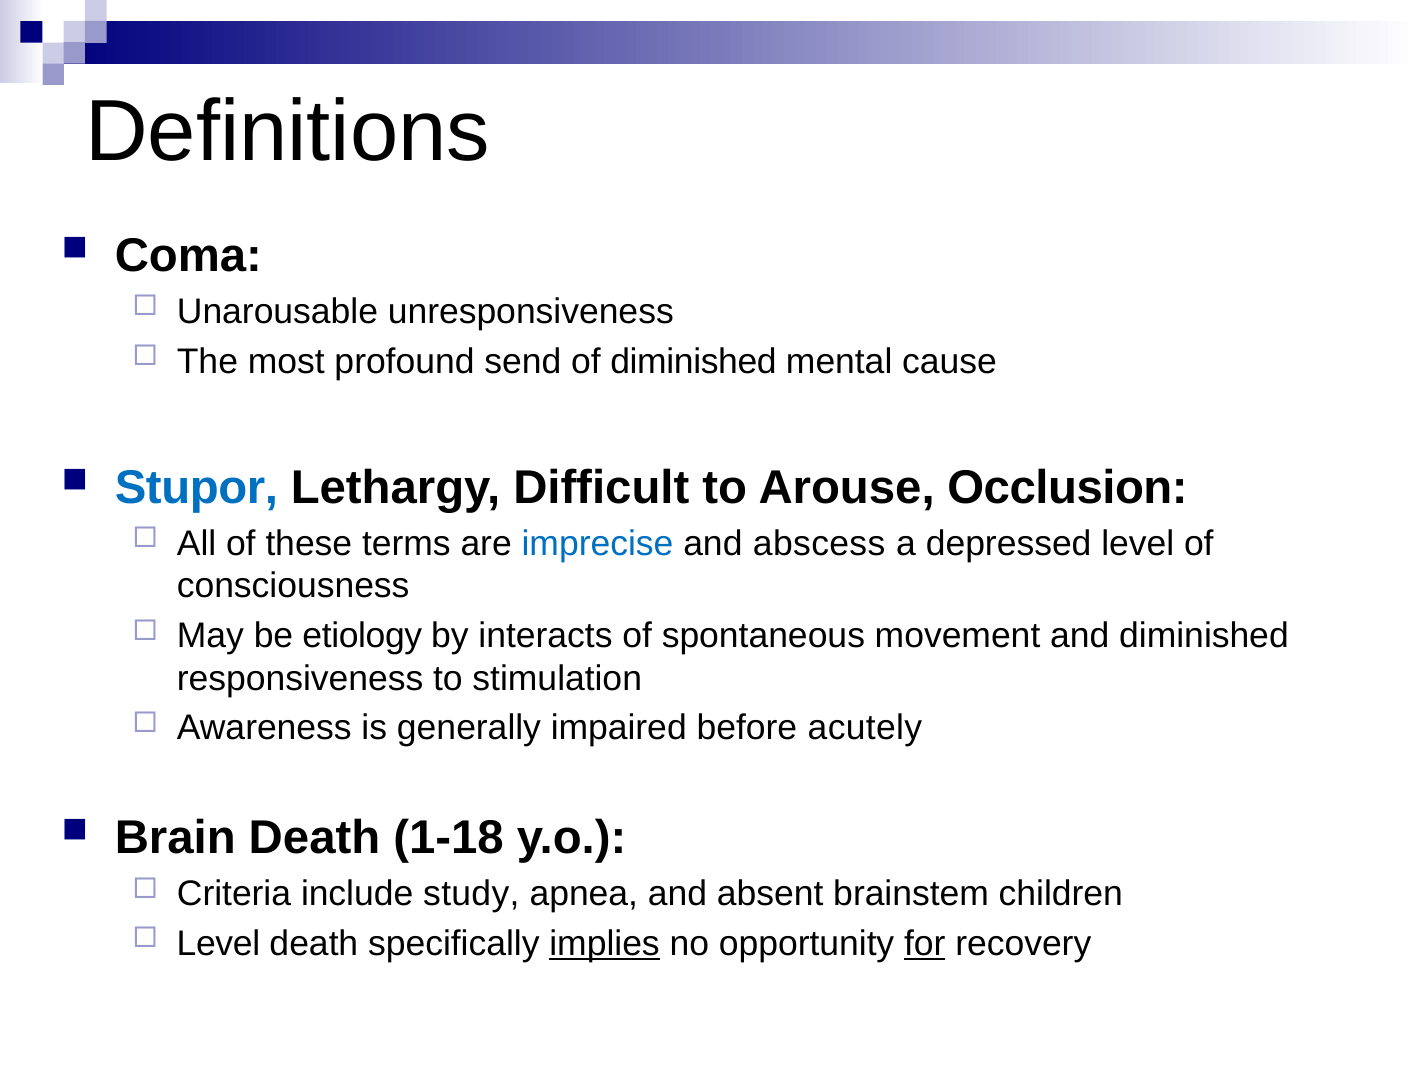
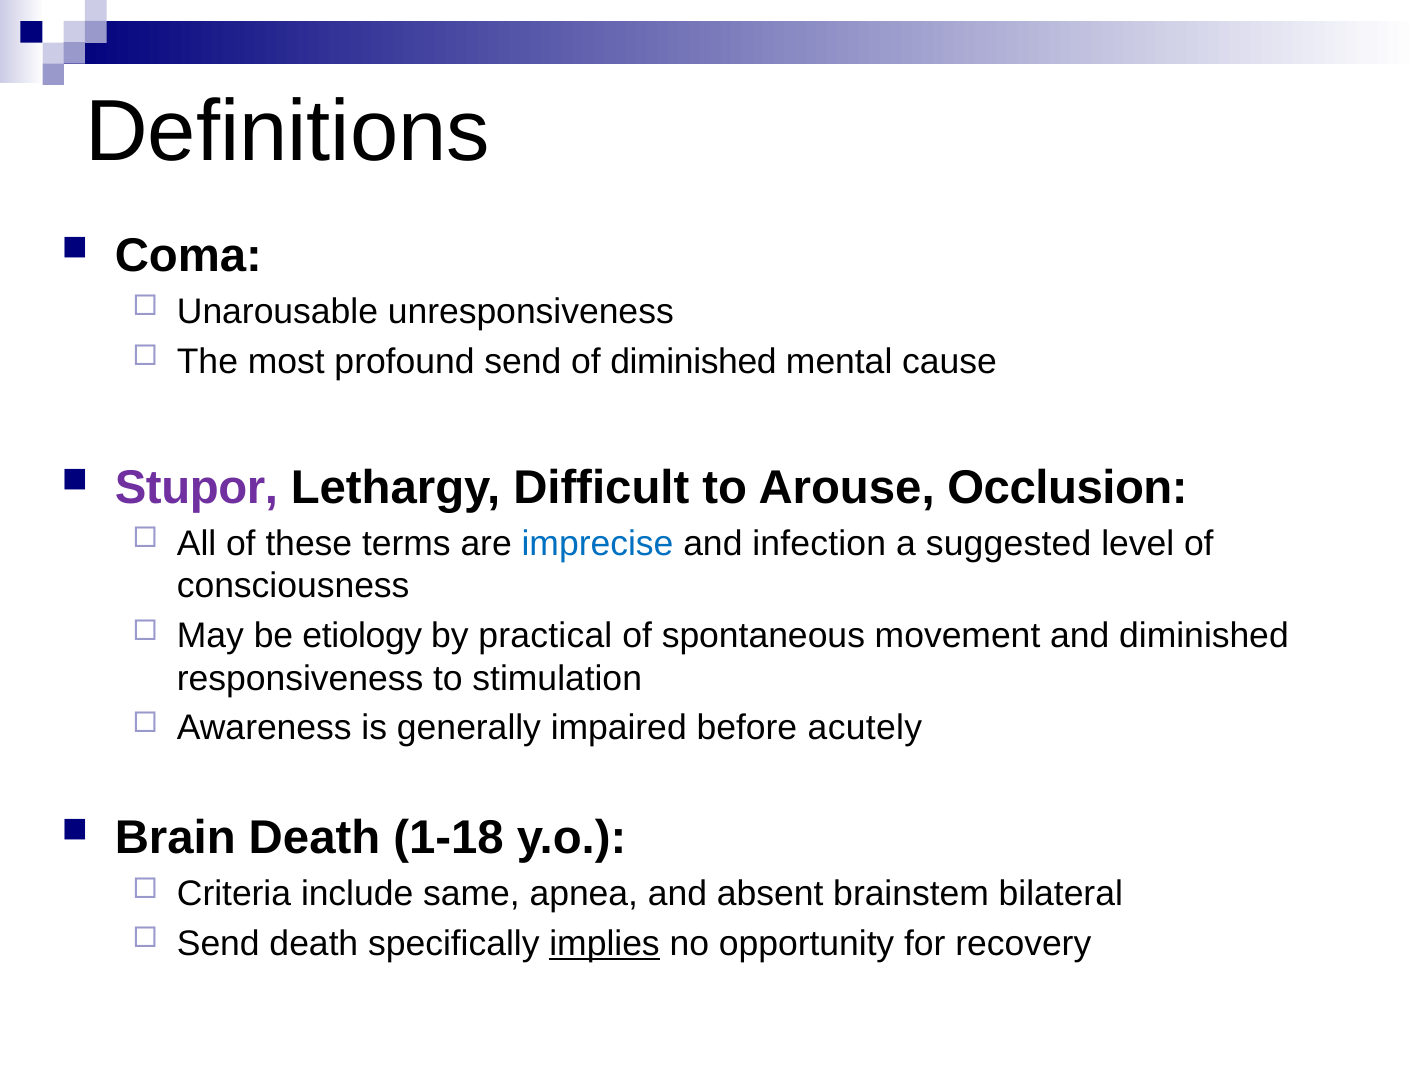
Stupor colour: blue -> purple
abscess: abscess -> infection
depressed: depressed -> suggested
interacts: interacts -> practical
study: study -> same
children: children -> bilateral
Level at (218, 944): Level -> Send
for underline: present -> none
